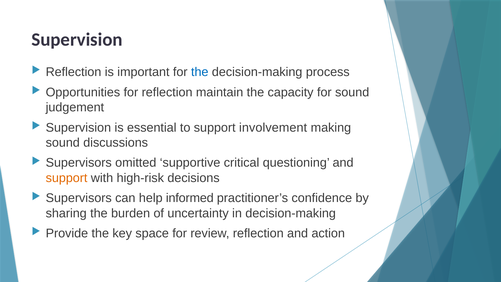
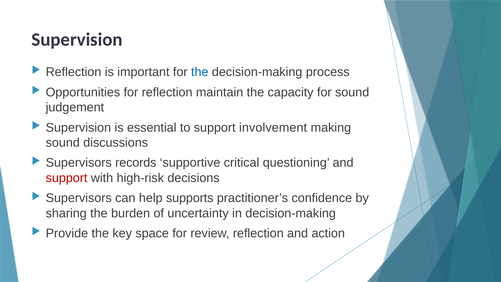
omitted: omitted -> records
support at (67, 178) colour: orange -> red
informed: informed -> supports
